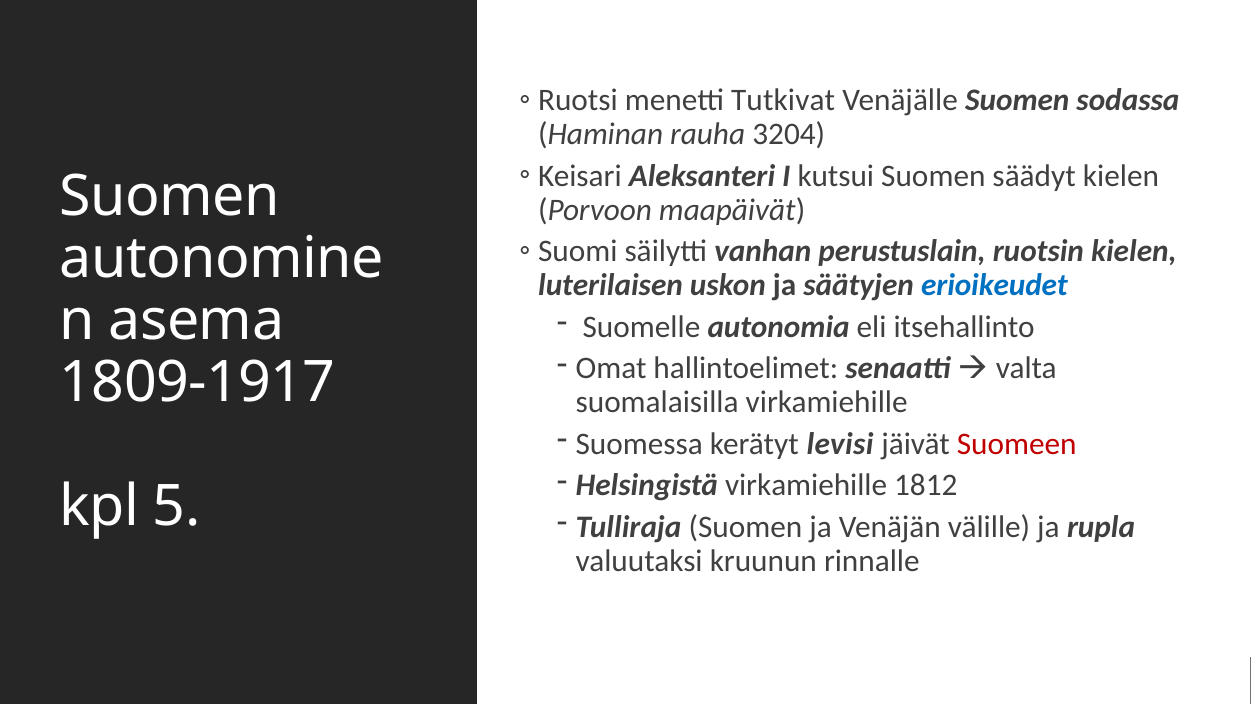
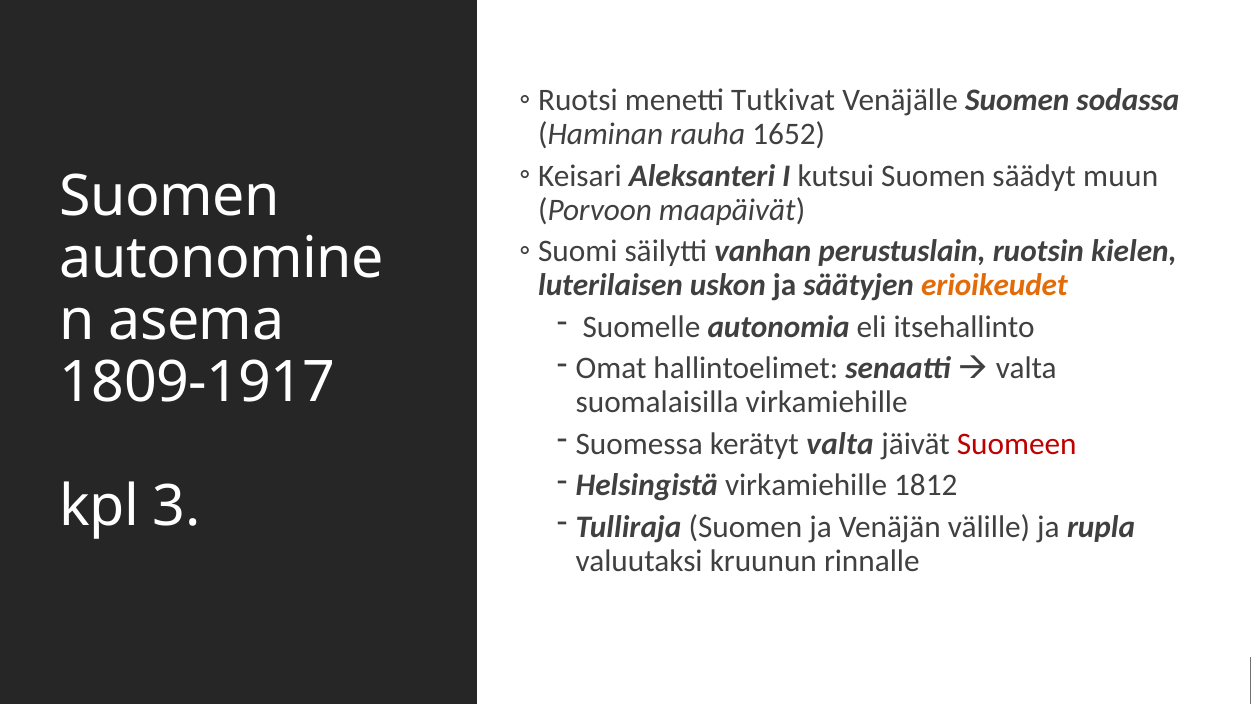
3204: 3204 -> 1652
säädyt kielen: kielen -> muun
erioikeudet colour: blue -> orange
kerätyt levisi: levisi -> valta
5: 5 -> 3
